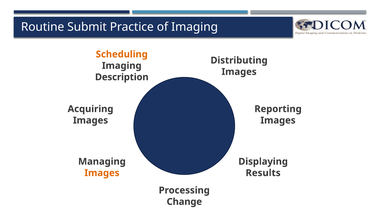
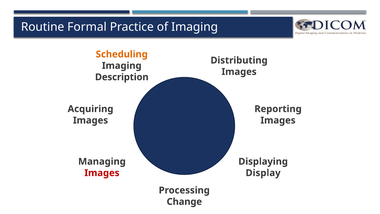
Submit: Submit -> Formal
Images at (102, 173) colour: orange -> red
Results: Results -> Display
